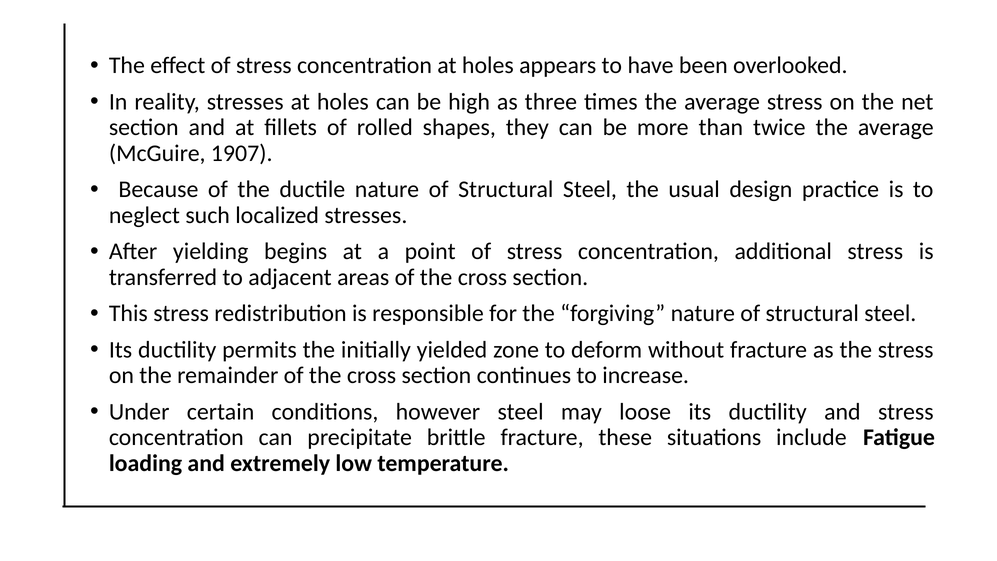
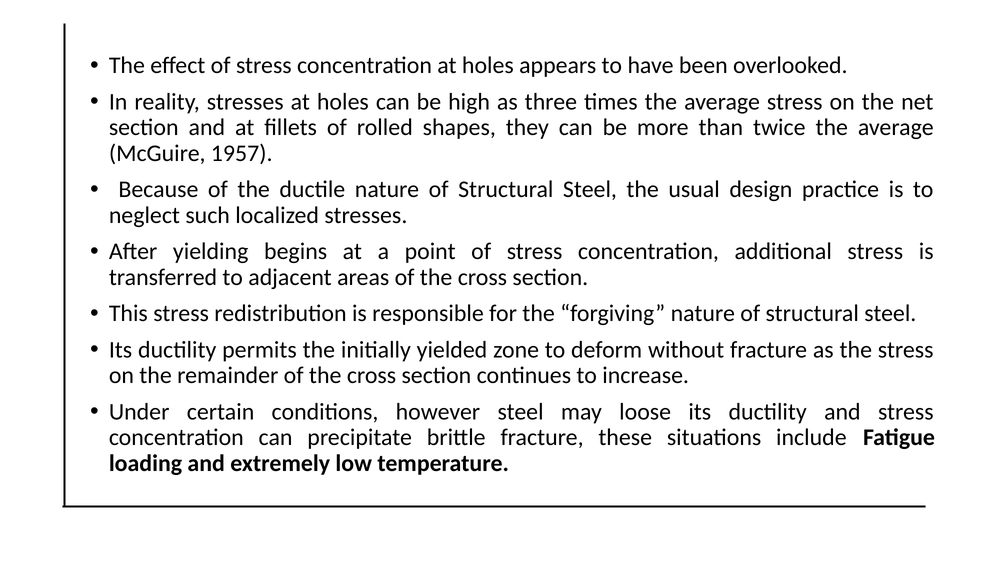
1907: 1907 -> 1957
